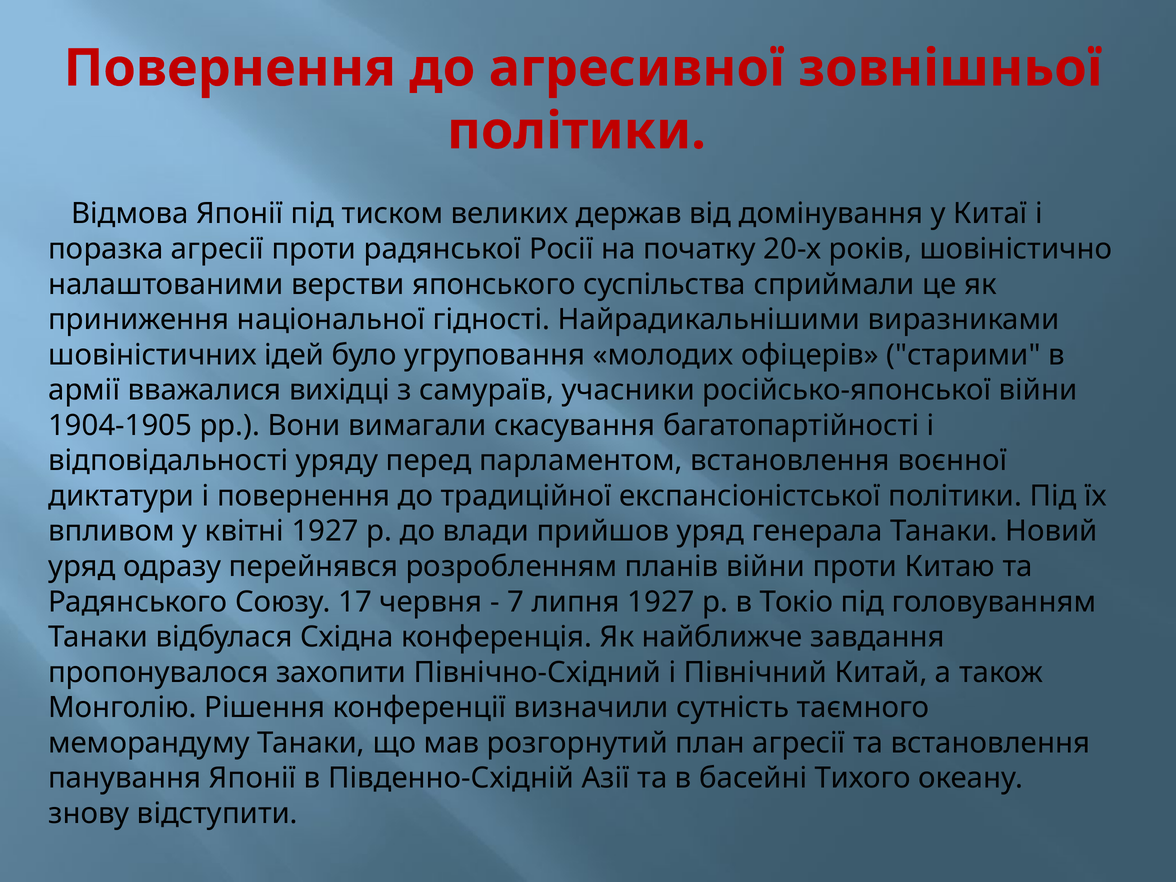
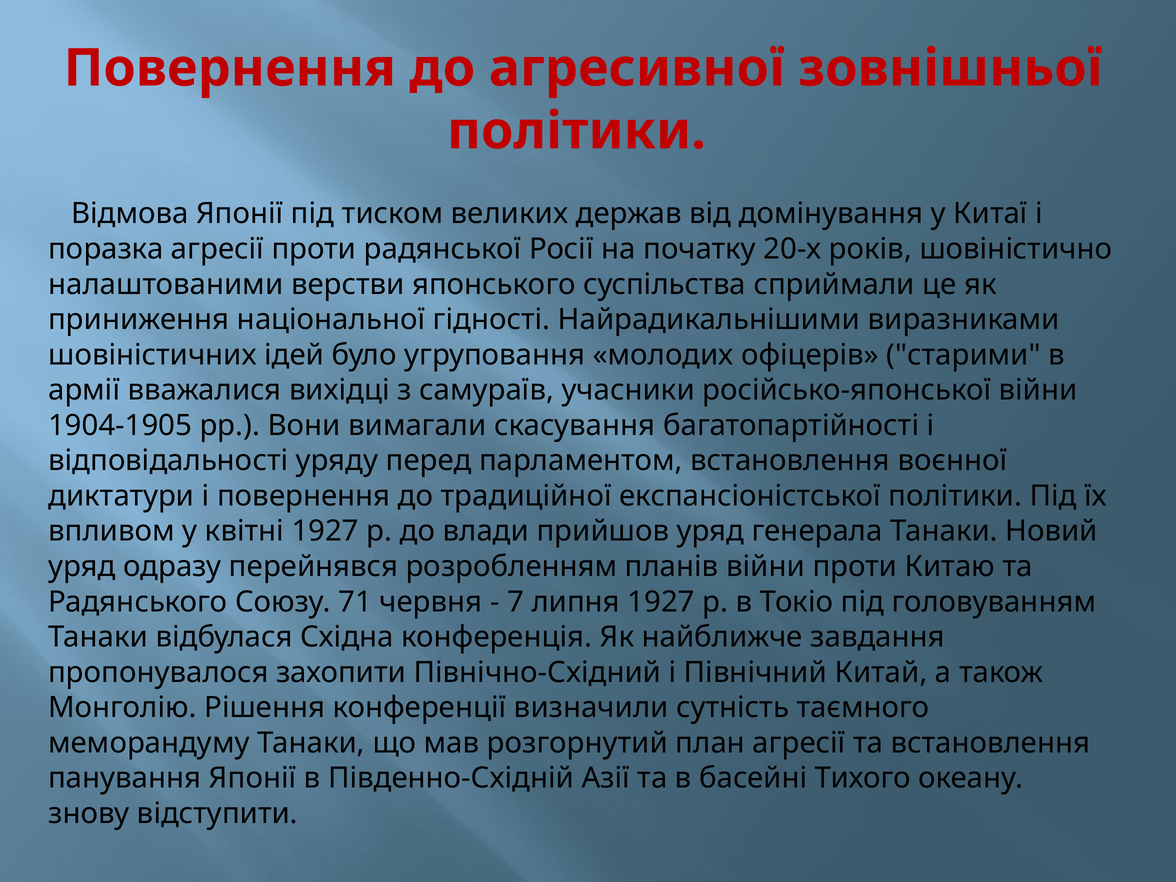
17: 17 -> 71
